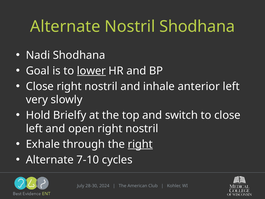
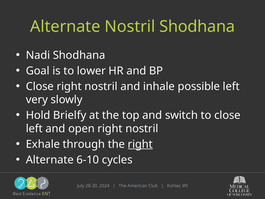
lower underline: present -> none
anterior: anterior -> possible
7-10: 7-10 -> 6-10
